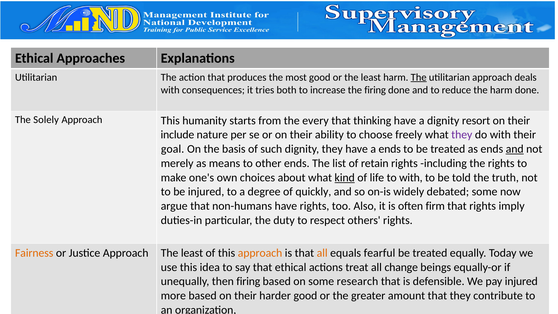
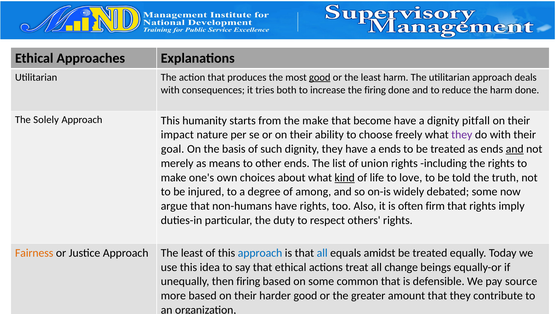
good at (320, 77) underline: none -> present
The at (419, 77) underline: present -> none
the every: every -> make
thinking: thinking -> become
resort: resort -> pitfall
include: include -> impact
retain: retain -> union
to with: with -> love
quickly: quickly -> among
approach at (260, 253) colour: orange -> blue
all at (322, 253) colour: orange -> blue
fearful: fearful -> amidst
research: research -> common
pay injured: injured -> source
